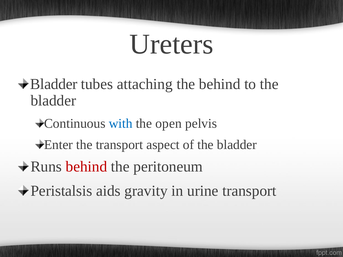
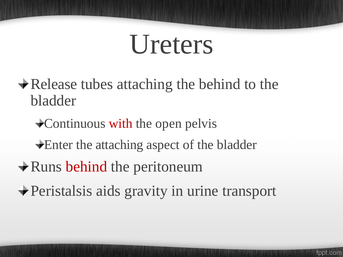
Bladder at (54, 84): Bladder -> Release
with colour: blue -> red
the transport: transport -> attaching
